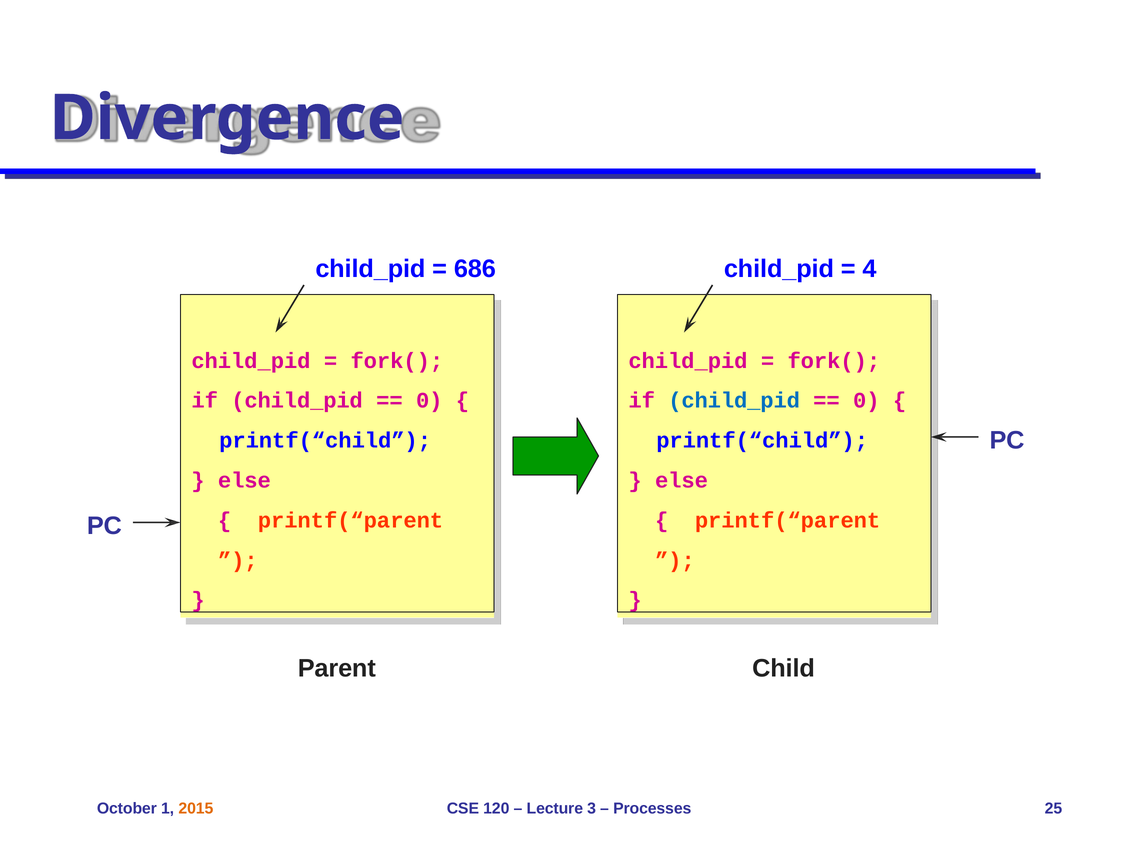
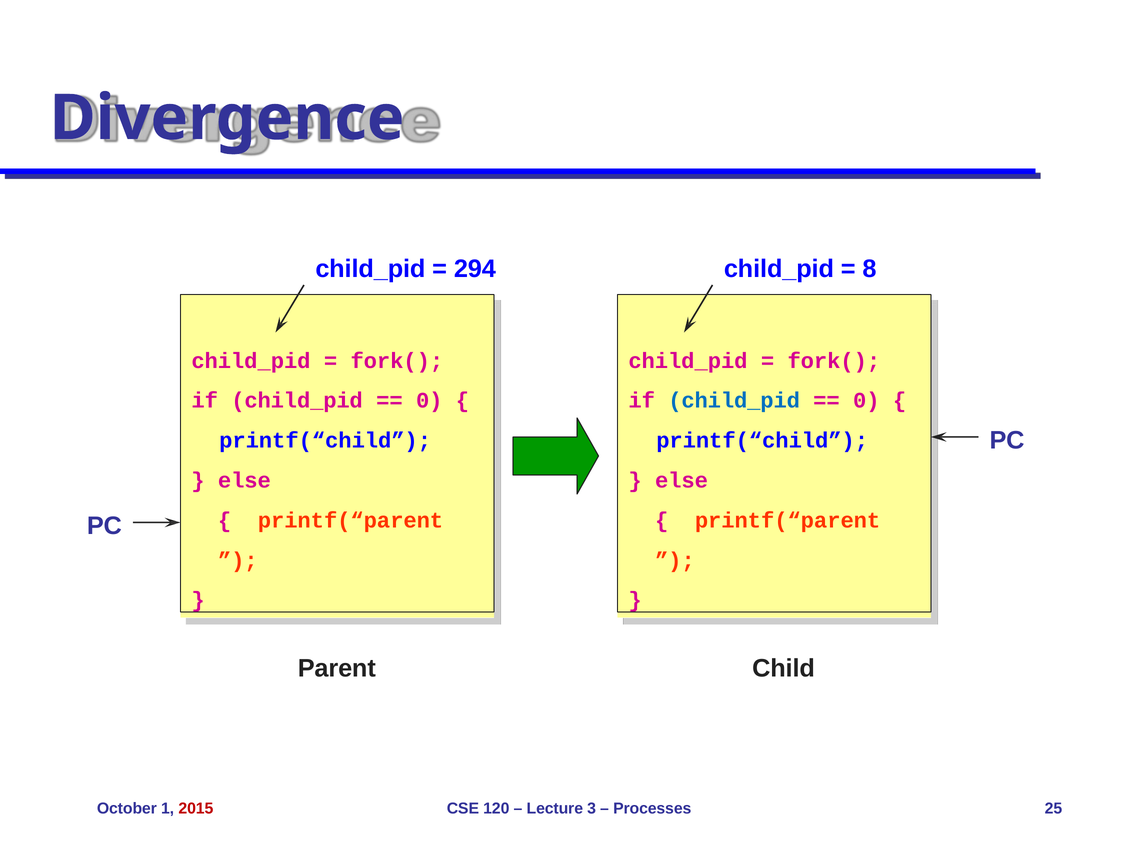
686: 686 -> 294
4: 4 -> 8
2015 colour: orange -> red
